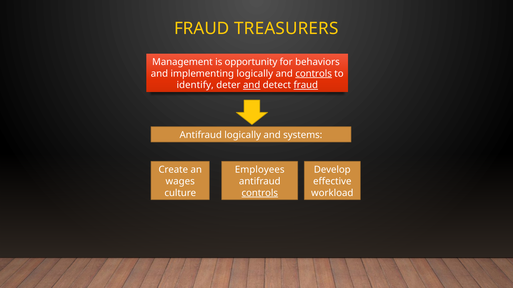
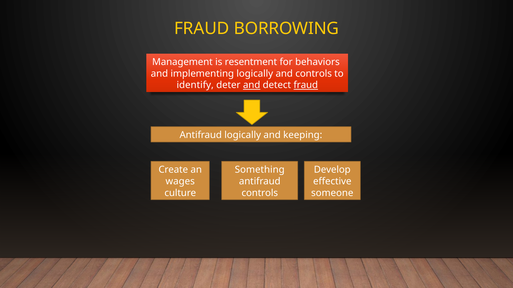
TREASURERS: TREASURERS -> BORROWING
opportunity: opportunity -> resentment
controls at (314, 74) underline: present -> none
systems: systems -> keeping
Employees: Employees -> Something
controls at (260, 193) underline: present -> none
workload: workload -> someone
